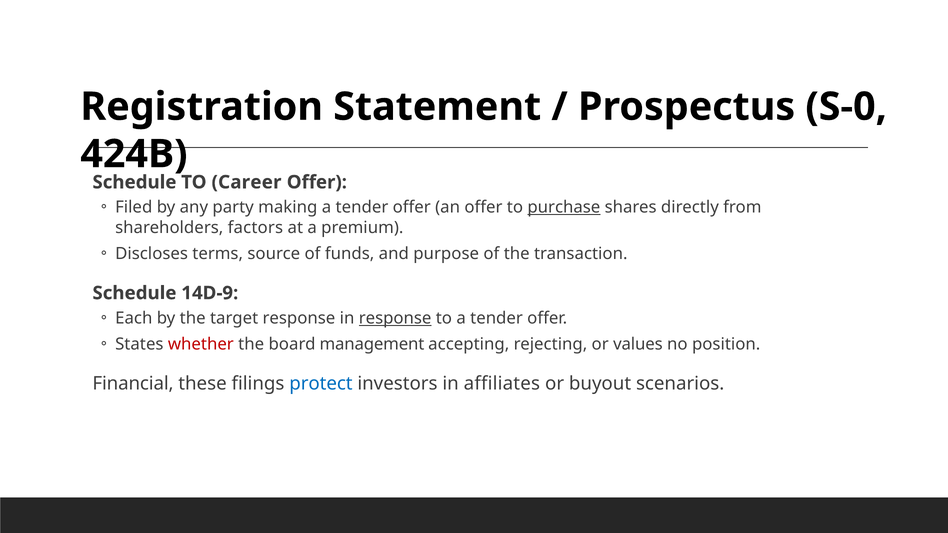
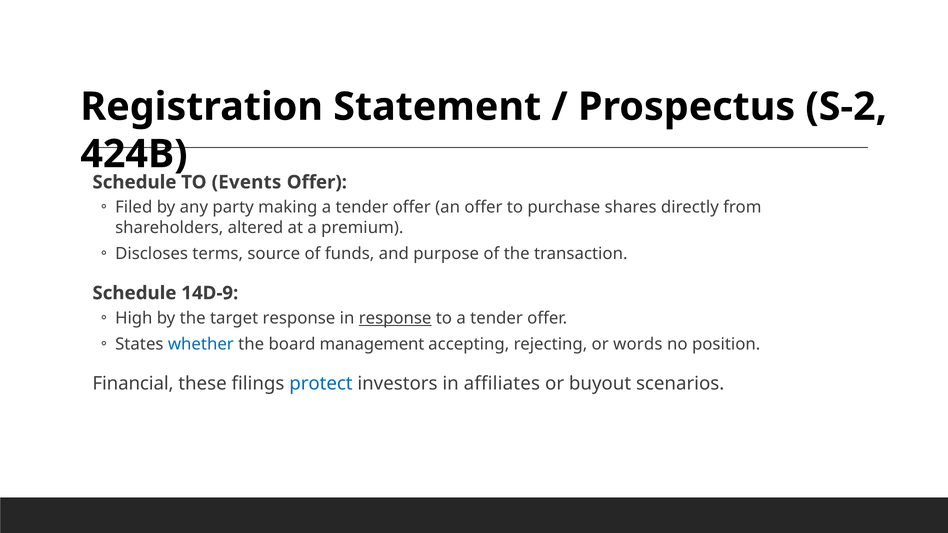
S-0: S-0 -> S-2
Career: Career -> Events
purchase underline: present -> none
factors: factors -> altered
Each: Each -> High
whether colour: red -> blue
values: values -> words
